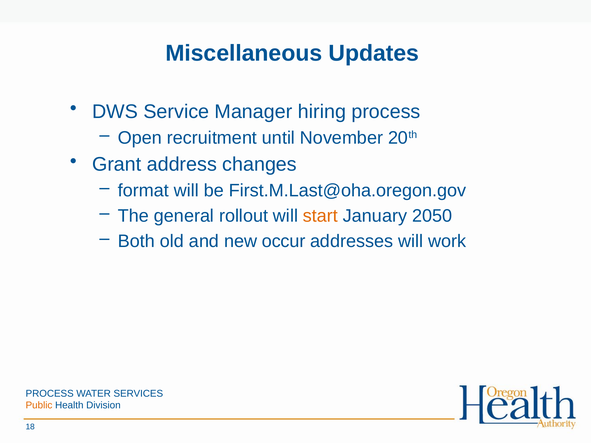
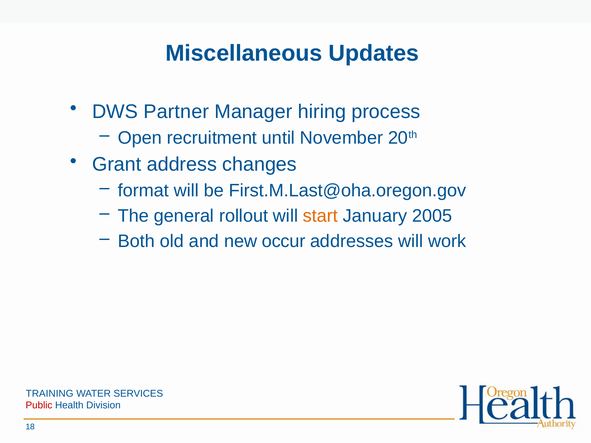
Service: Service -> Partner
2050: 2050 -> 2005
PROCESS at (50, 394): PROCESS -> TRAINING
Public colour: orange -> red
